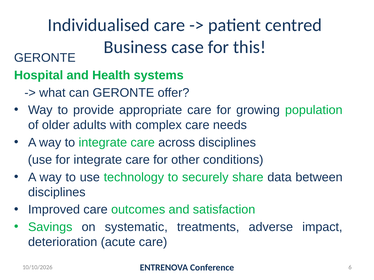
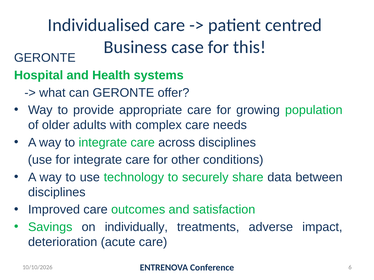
systematic: systematic -> individually
